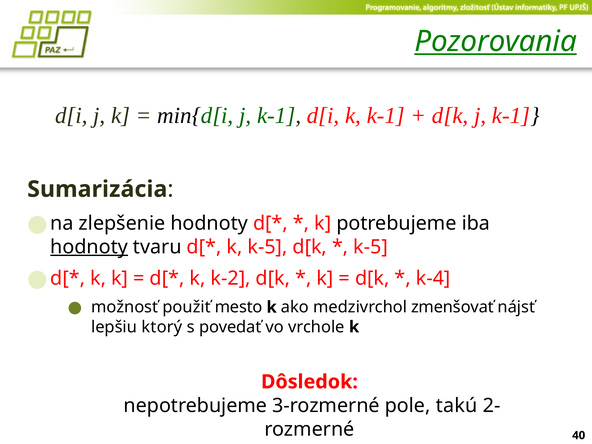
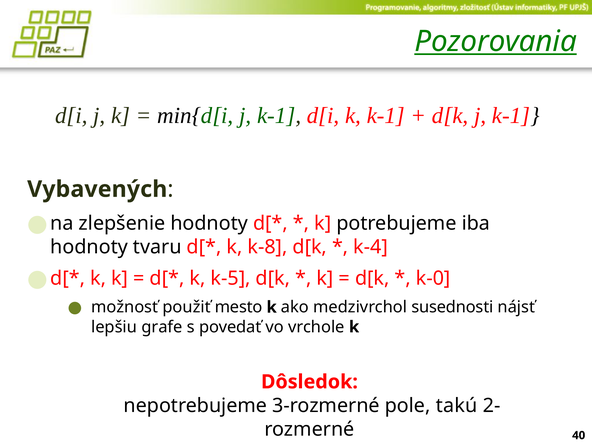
Sumarizácia: Sumarizácia -> Vybavených
hodnoty at (89, 247) underline: present -> none
k k-5: k-5 -> k-8
k-5 at (371, 247): k-5 -> k-4
k-2: k-2 -> k-5
k-4: k-4 -> k-0
zmenšovať: zmenšovať -> susednosti
ktorý: ktorý -> grafe
